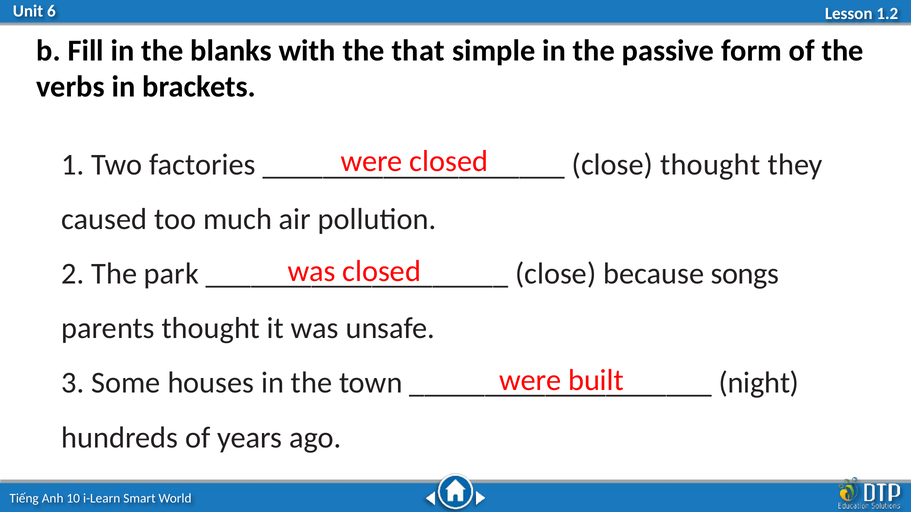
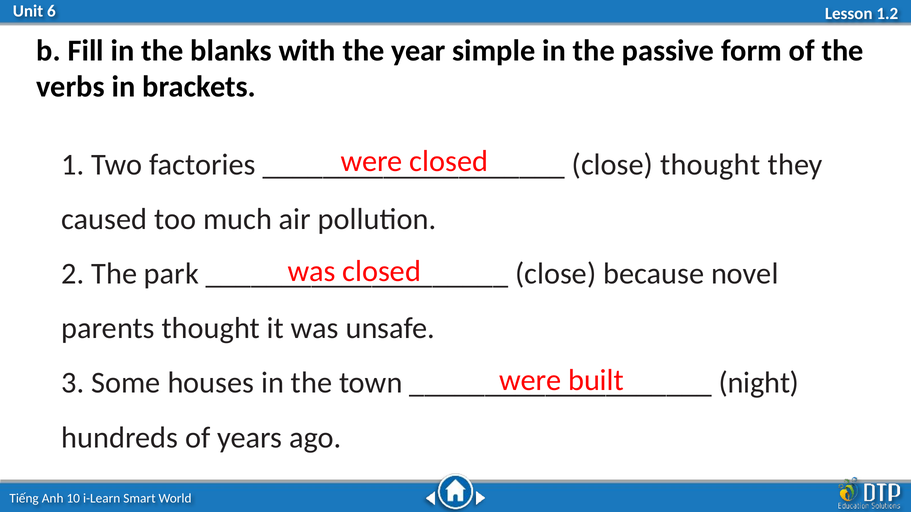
that: that -> year
songs: songs -> novel
